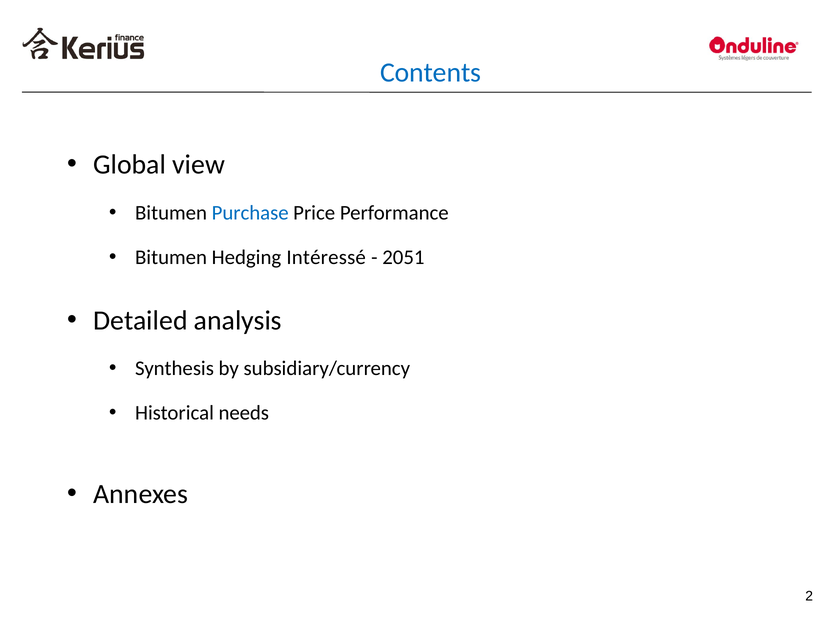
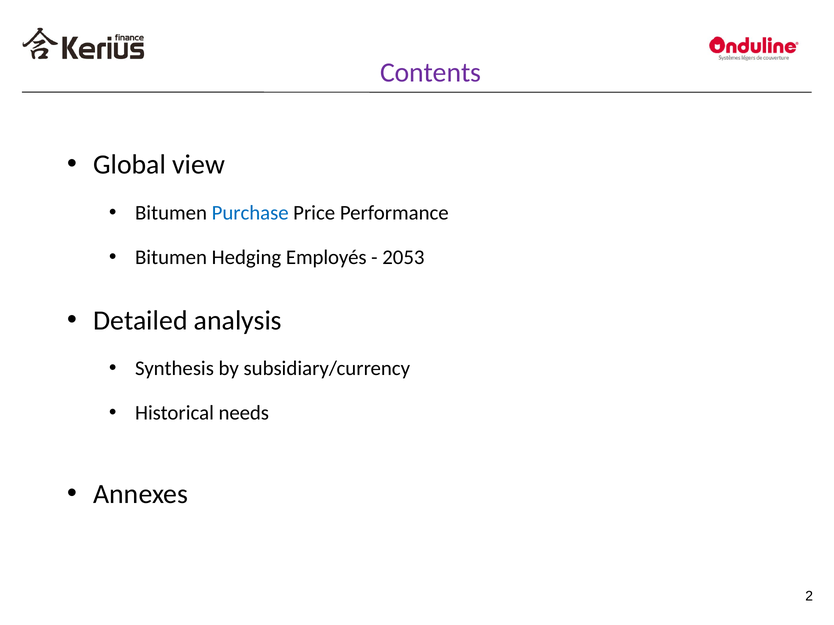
Contents colour: blue -> purple
Intéressé: Intéressé -> Employés
2051: 2051 -> 2053
